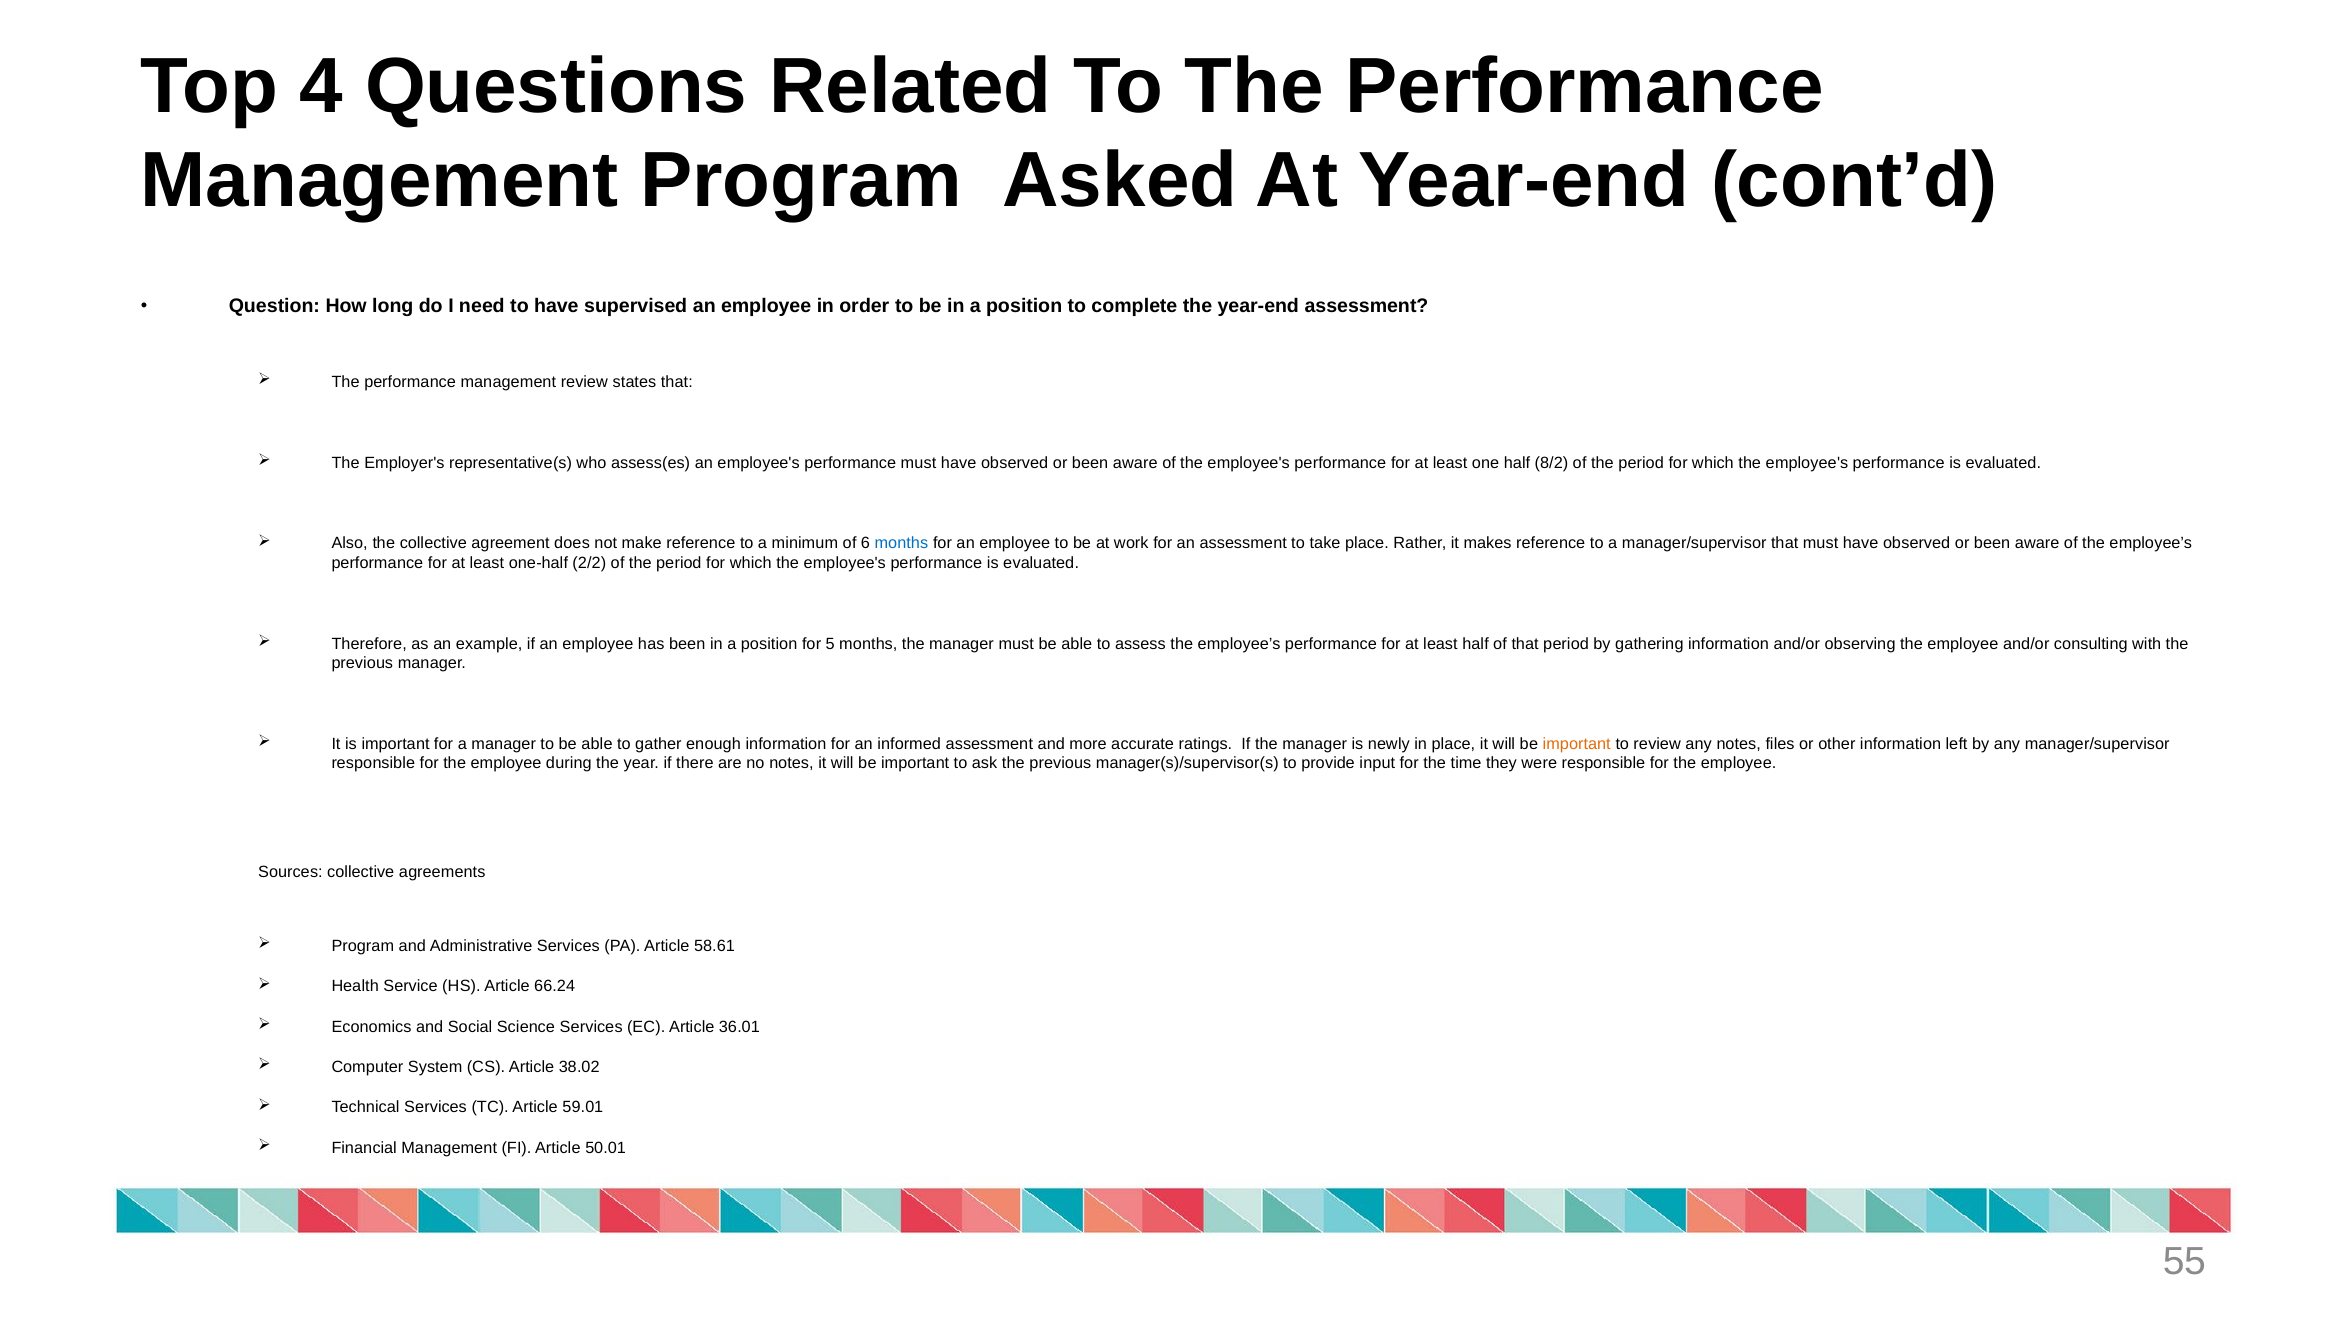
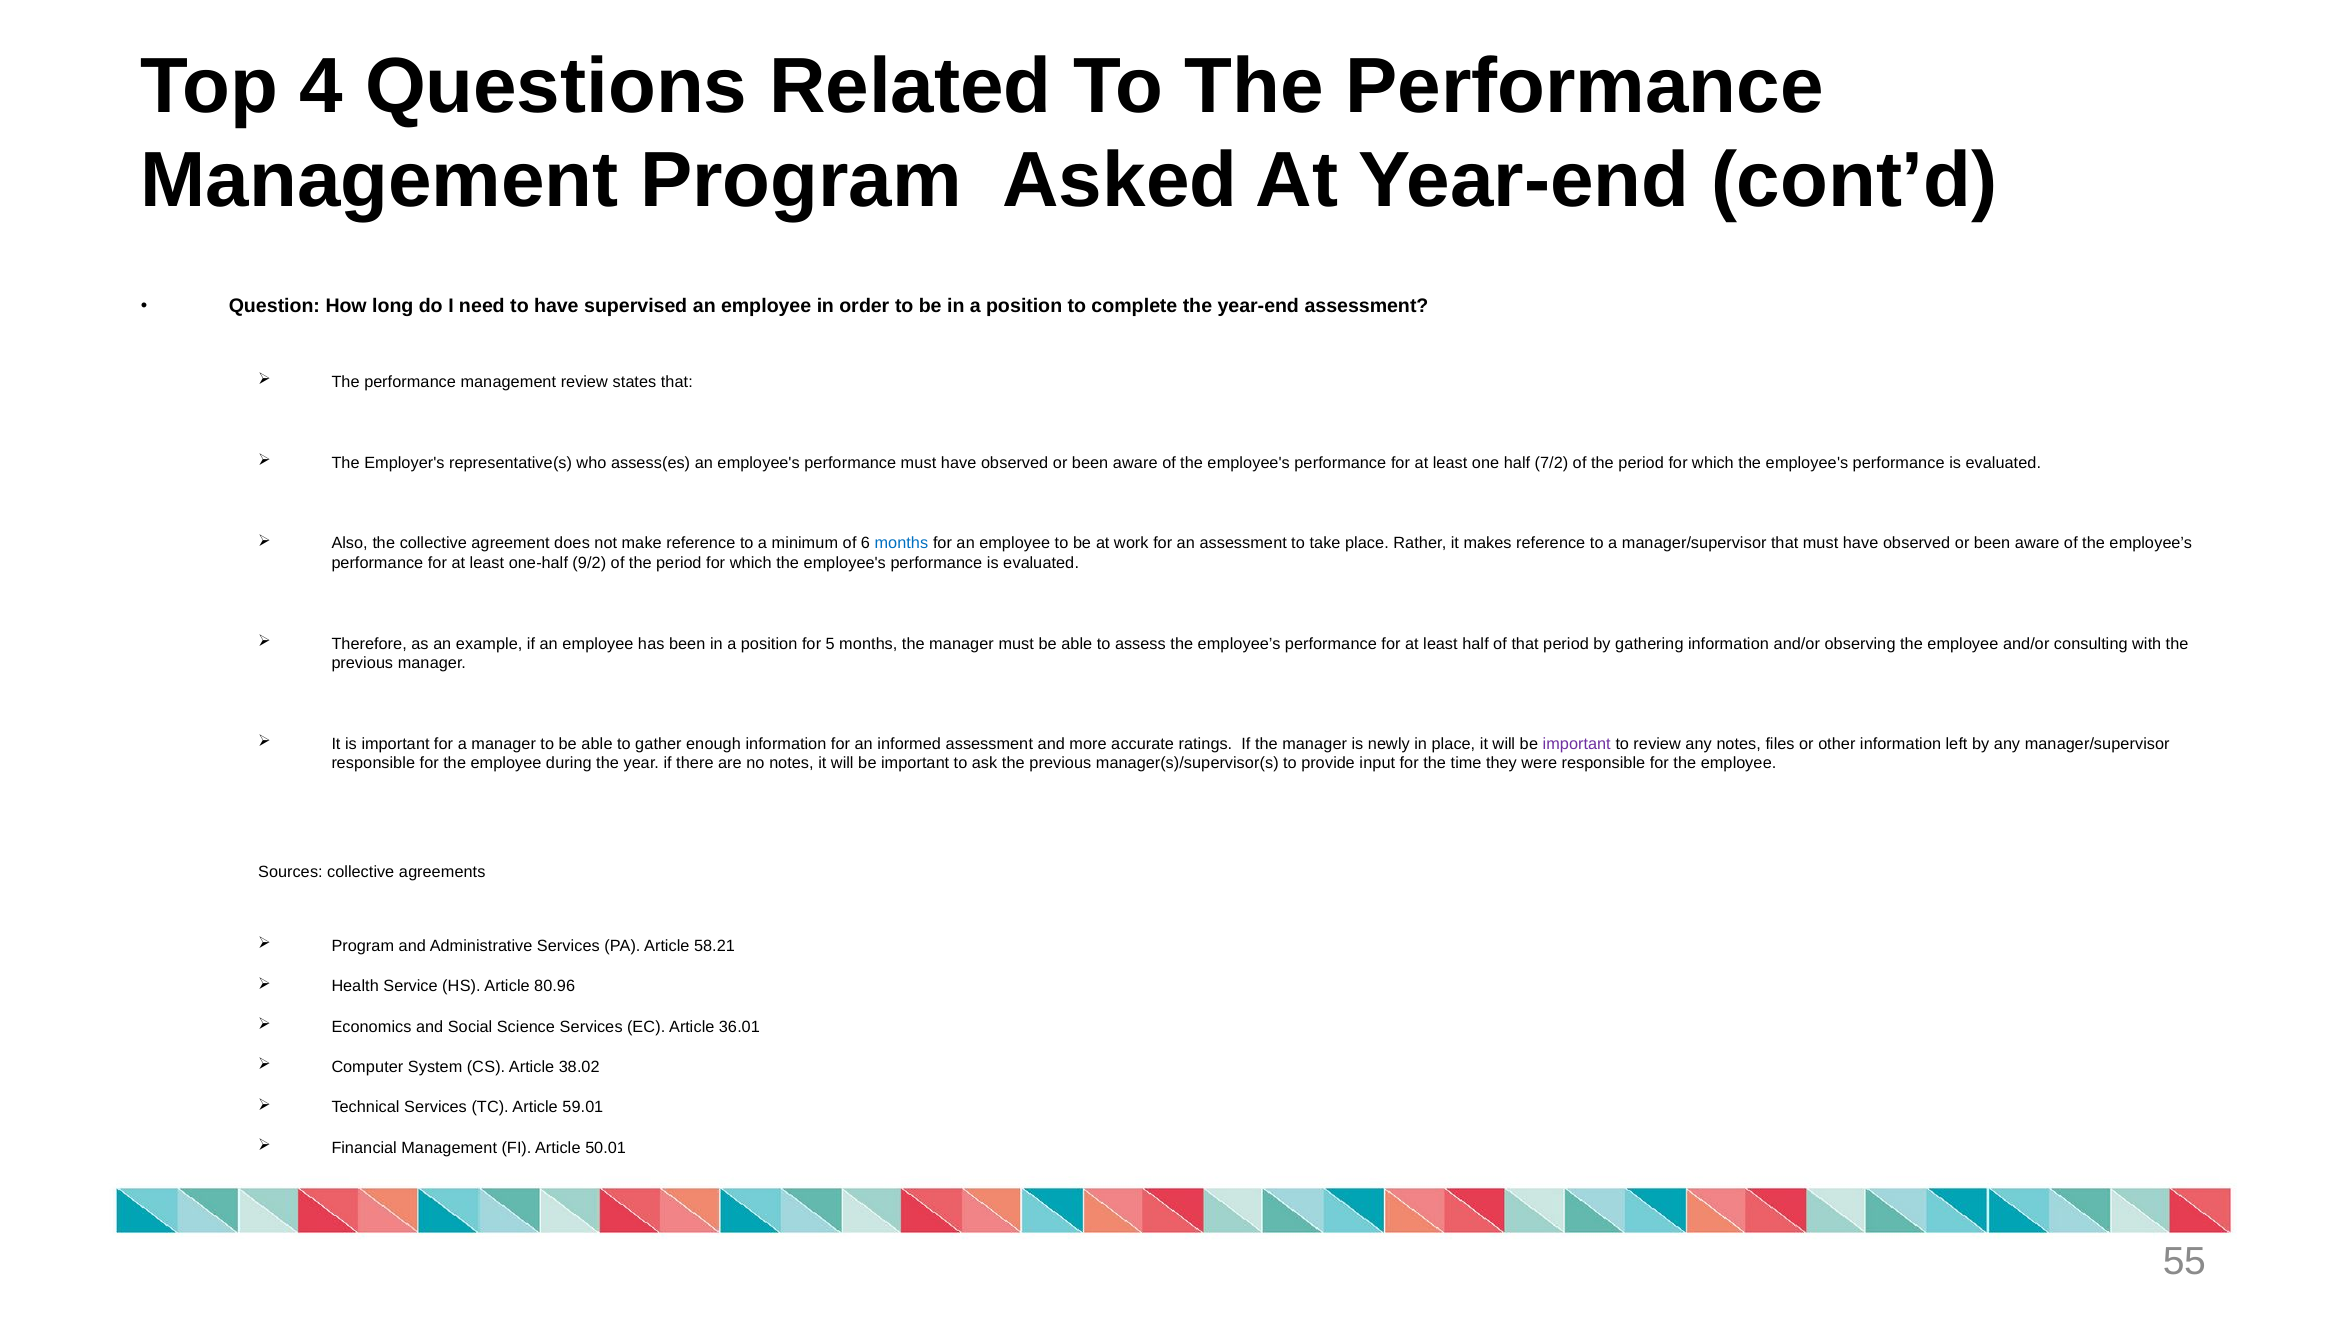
8/2: 8/2 -> 7/2
2/2: 2/2 -> 9/2
important at (1577, 744) colour: orange -> purple
58.61: 58.61 -> 58.21
66.24: 66.24 -> 80.96
